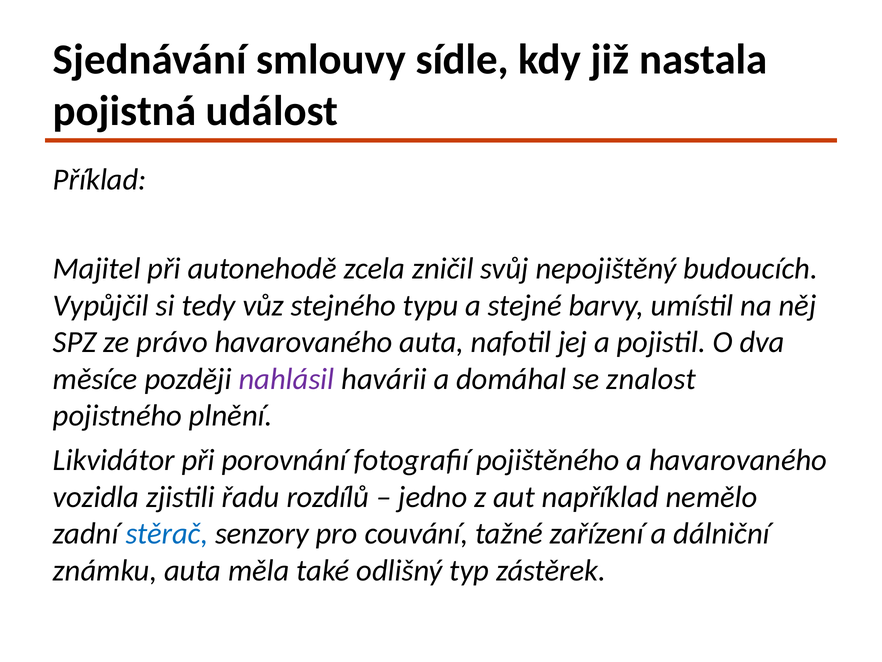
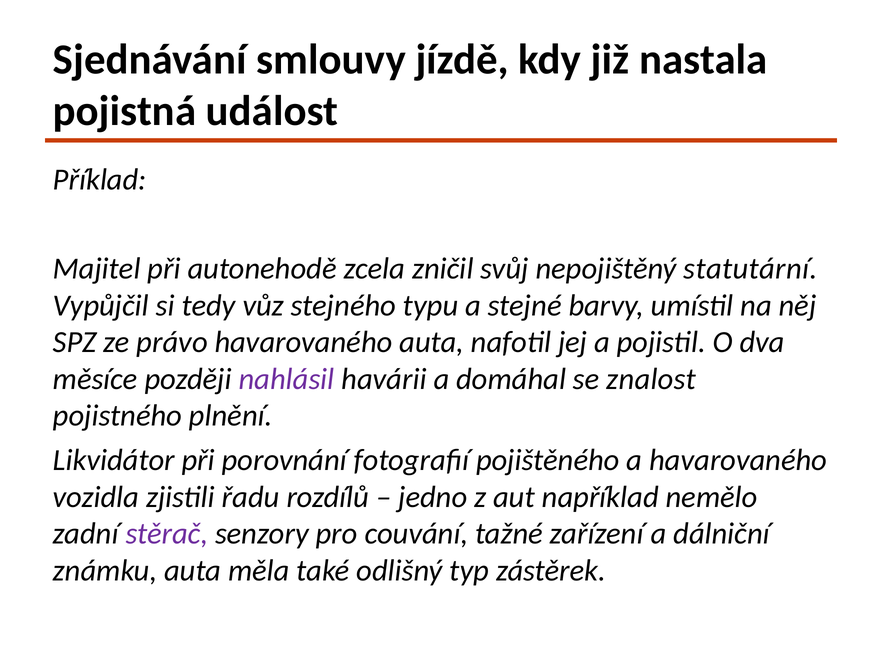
sídle: sídle -> jízdě
budoucích: budoucích -> statutární
stěrač colour: blue -> purple
